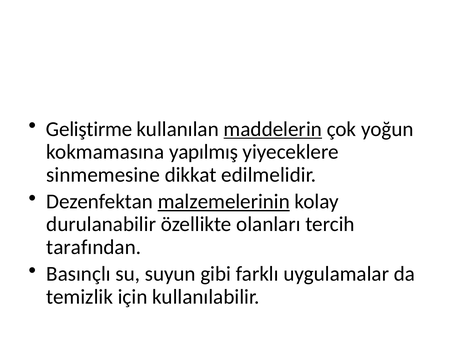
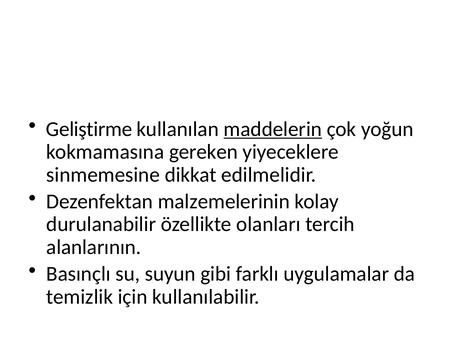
yapılmış: yapılmış -> gereken
malzemelerinin underline: present -> none
tarafından: tarafından -> alanlarının
